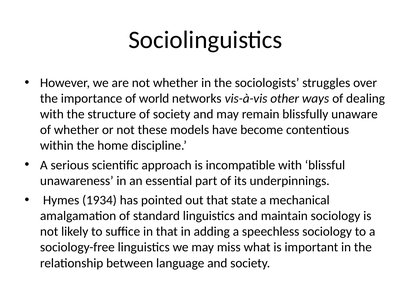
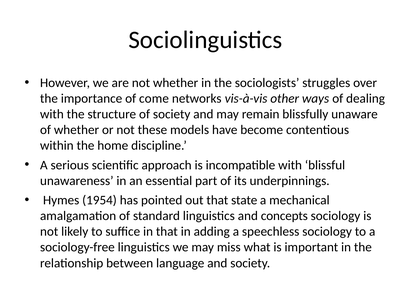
world: world -> come
1934: 1934 -> 1954
maintain: maintain -> concepts
